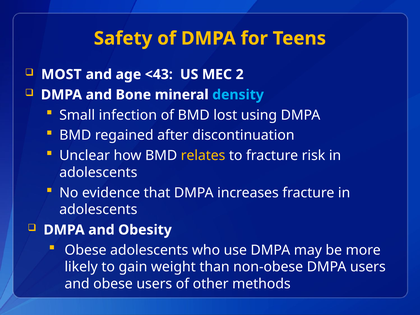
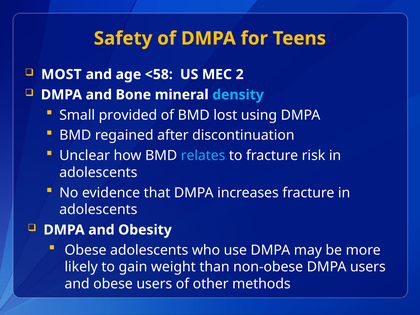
<43: <43 -> <58
infection: infection -> provided
relates colour: yellow -> light blue
